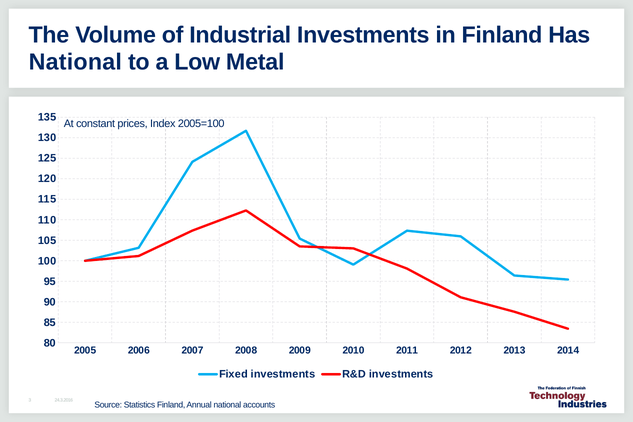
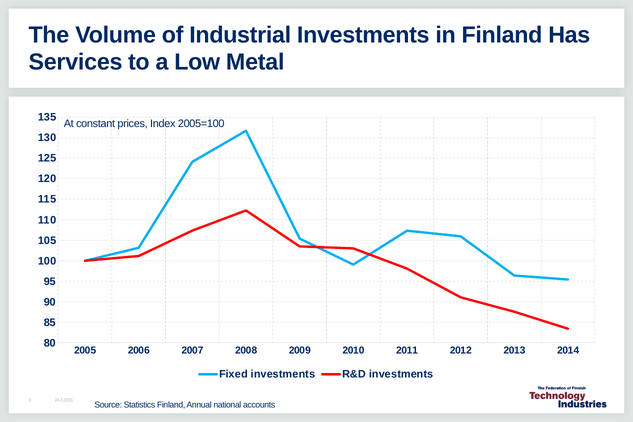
National at (75, 62): National -> Services
